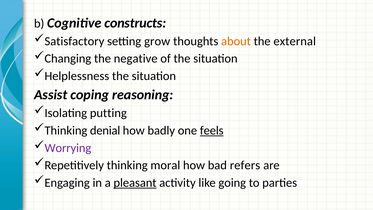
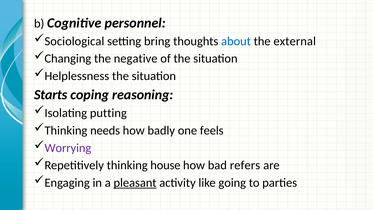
constructs: constructs -> personnel
Satisfactory: Satisfactory -> Sociological
grow: grow -> bring
about colour: orange -> blue
Assist: Assist -> Starts
denial: denial -> needs
feels underline: present -> none
moral: moral -> house
